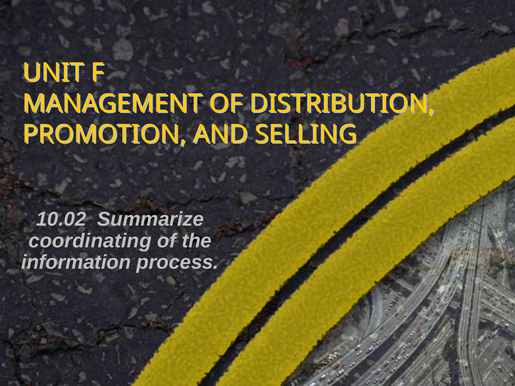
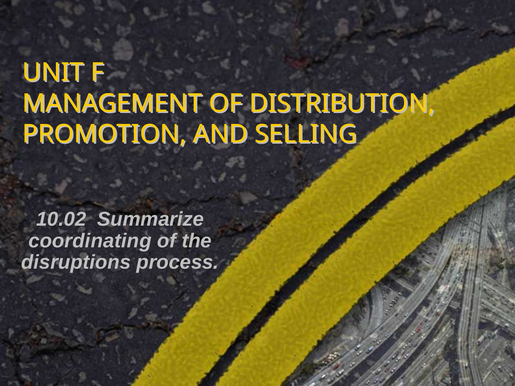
information: information -> disruptions
